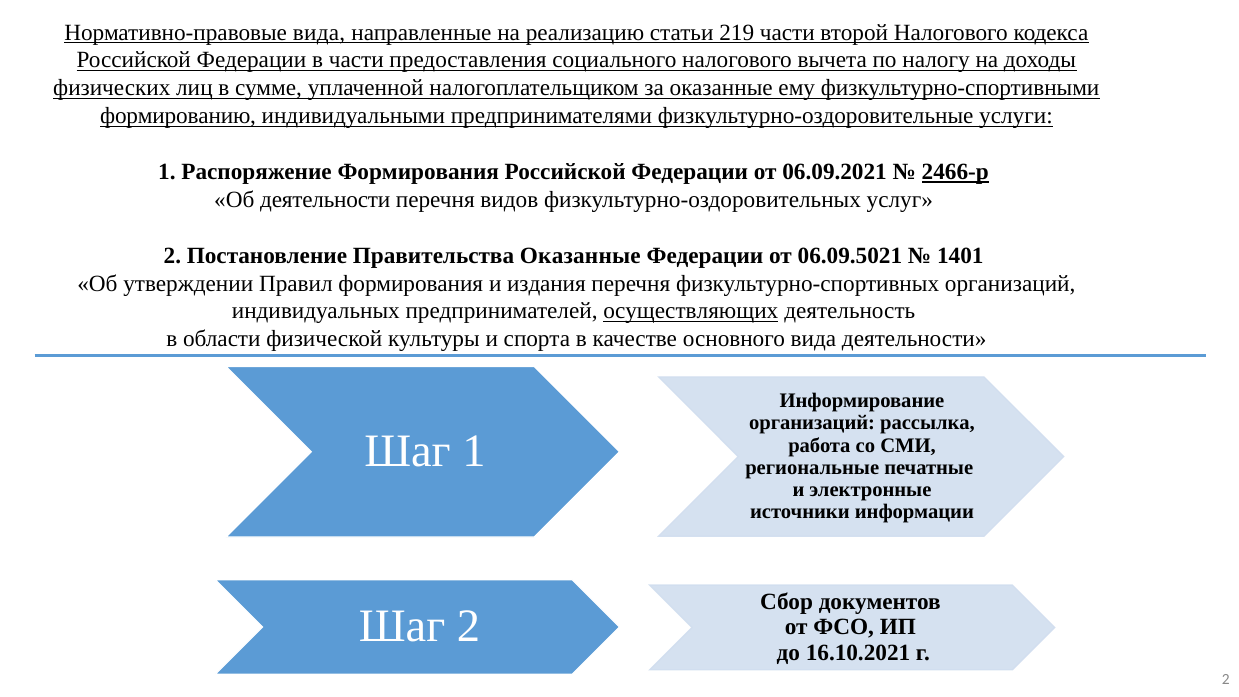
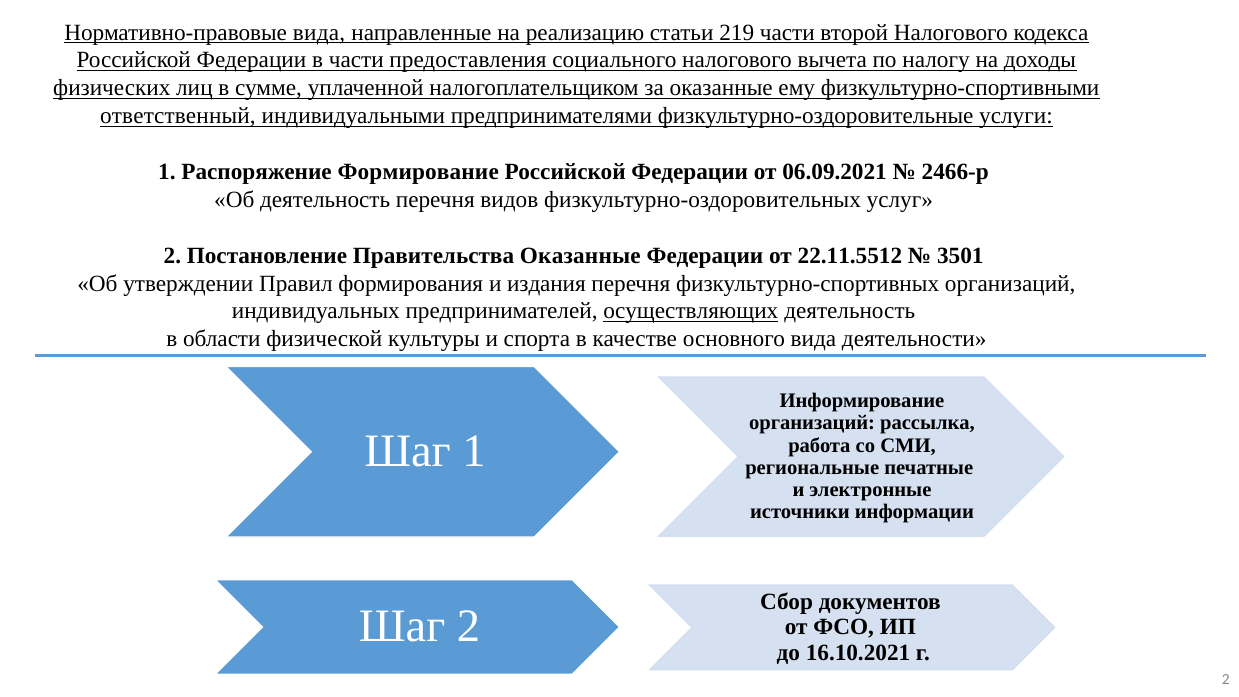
формированию: формированию -> ответственный
Распоряжение Формирования: Формирования -> Формирование
2466-р underline: present -> none
Об деятельности: деятельности -> деятельность
06.09.5021: 06.09.5021 -> 22.11.5512
1401: 1401 -> 3501
